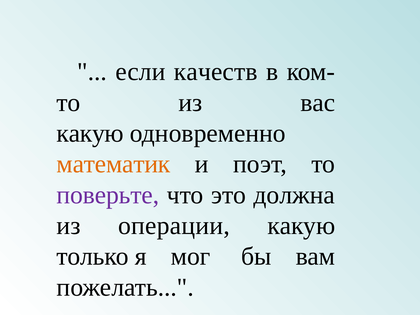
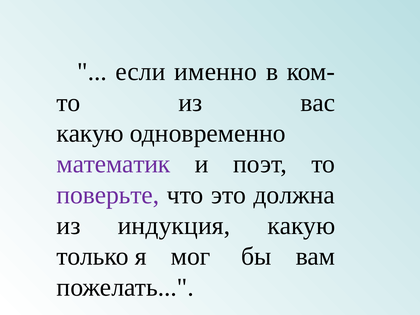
качеств: качеств -> именно
математик colour: orange -> purple
операции: операции -> индукция
